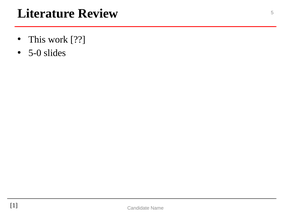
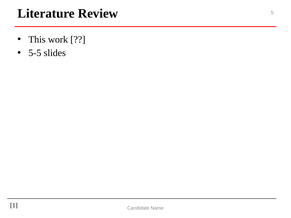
5-0: 5-0 -> 5-5
